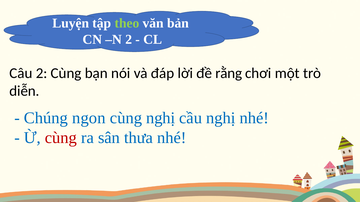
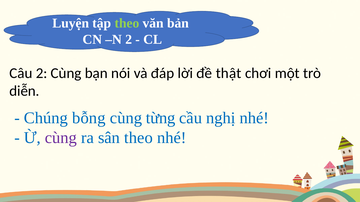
rằng: rằng -> thật
ngon: ngon -> bỗng
cùng nghị: nghị -> từng
cùng at (61, 138) colour: red -> purple
sân thưa: thưa -> theo
